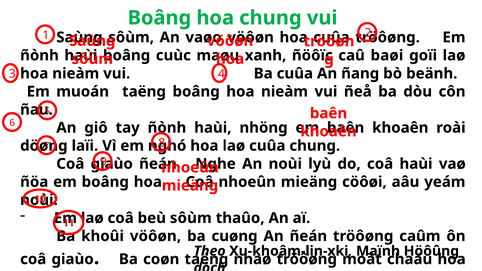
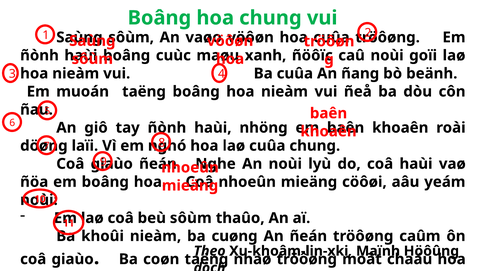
caû baøi: baøi -> noùi
khoûi vöôøn: vöôøn -> nieàm
